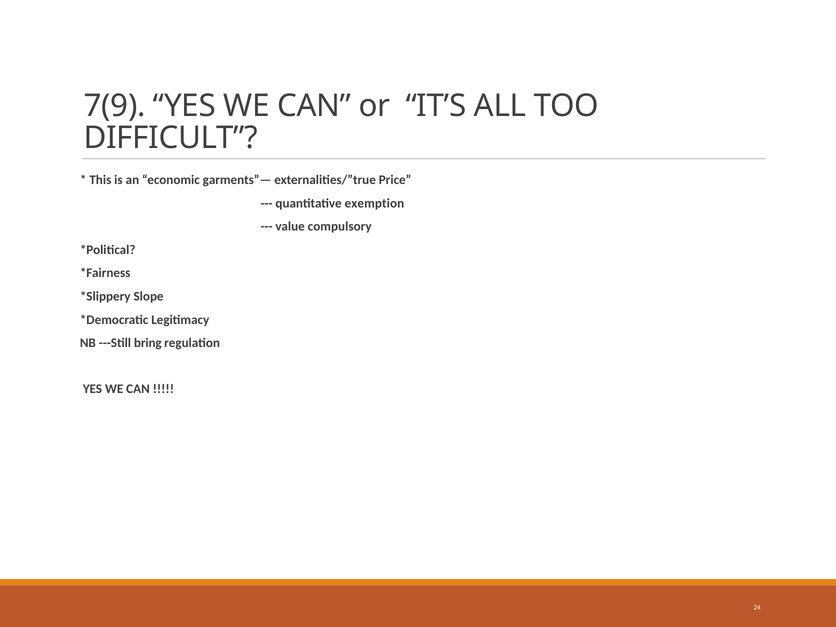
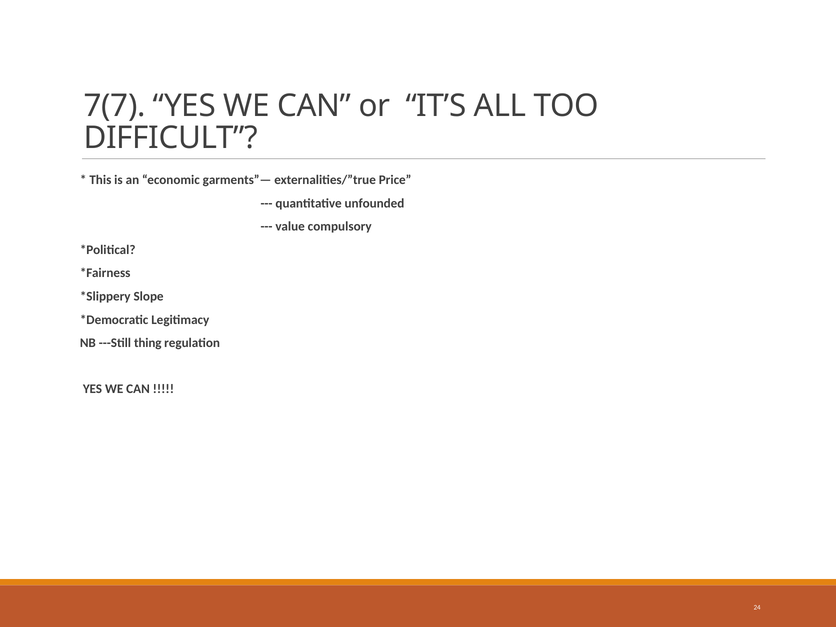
7(9: 7(9 -> 7(7
exemption: exemption -> unfounded
bring: bring -> thing
